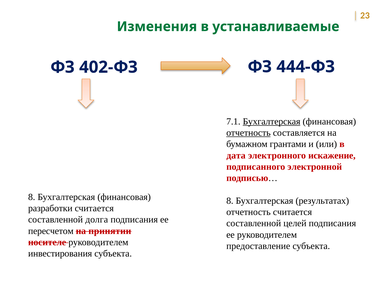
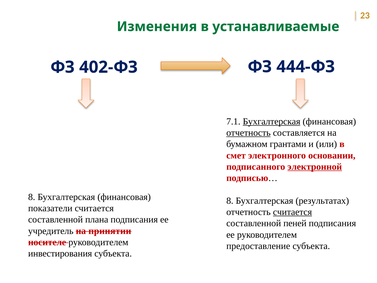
дата: дата -> смет
искажение: искажение -> основании
электронной underline: none -> present
разработки: разработки -> показатели
считается at (292, 212) underline: none -> present
долга: долга -> плана
целей: целей -> пеней
пересчетом: пересчетом -> учредитель
